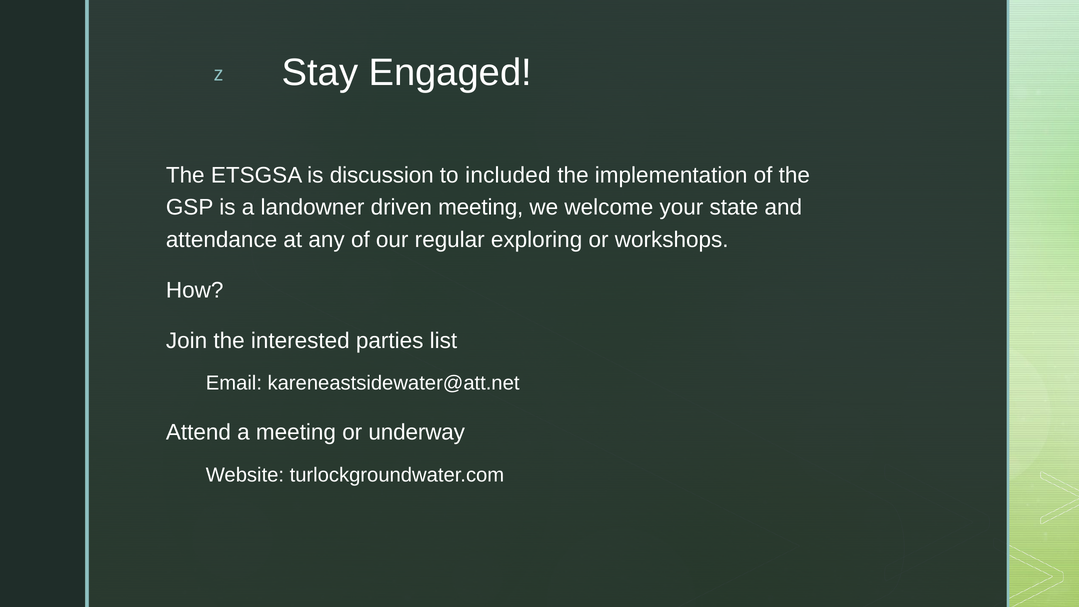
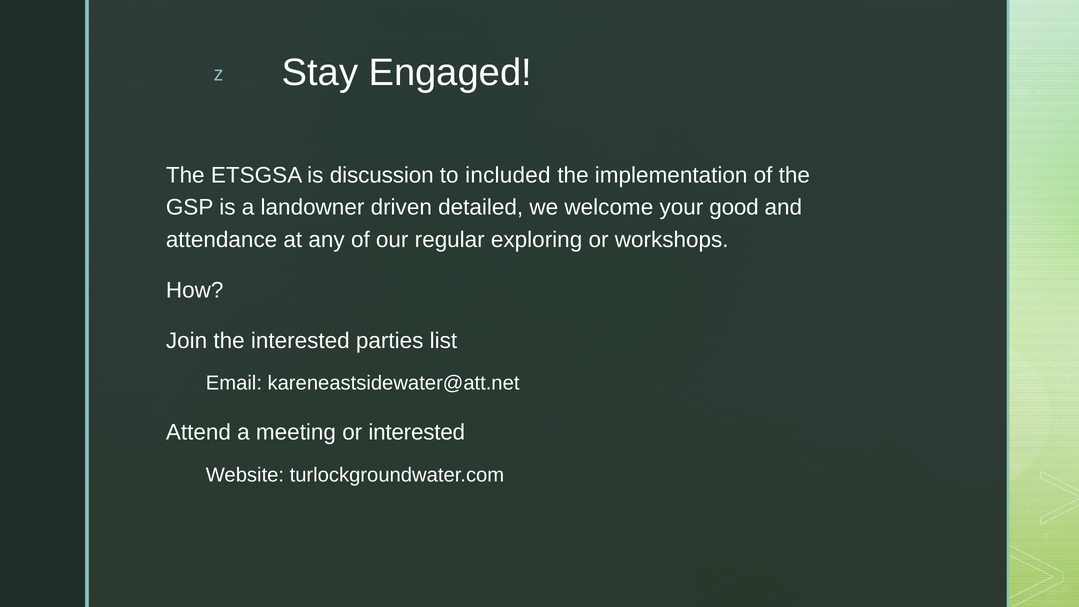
driven meeting: meeting -> detailed
state: state -> good
or underway: underway -> interested
